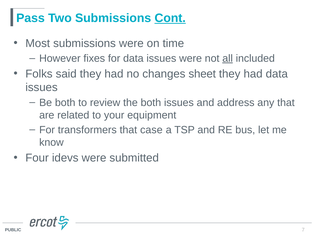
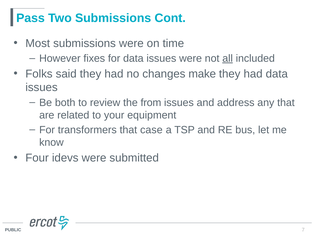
Cont underline: present -> none
sheet: sheet -> make
the both: both -> from
